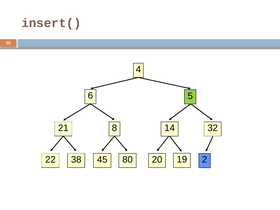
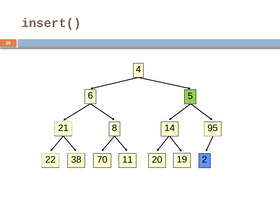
32: 32 -> 95
45: 45 -> 70
80: 80 -> 11
